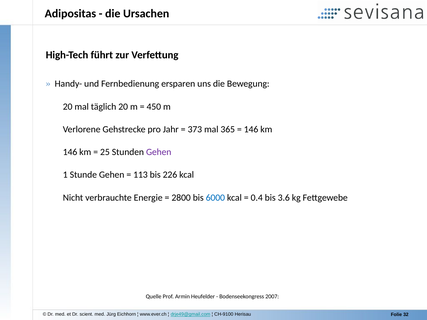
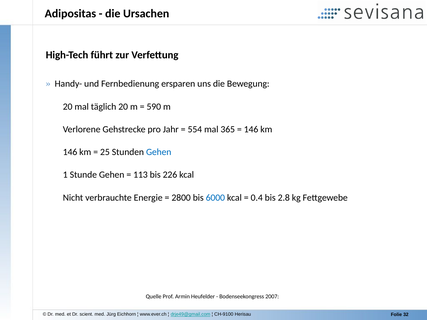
450: 450 -> 590
373: 373 -> 554
Gehen at (159, 152) colour: purple -> blue
3.6: 3.6 -> 2.8
